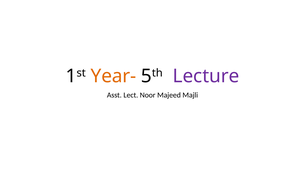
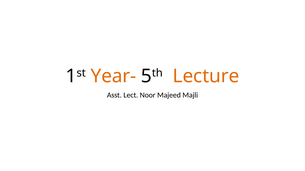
Lecture colour: purple -> orange
